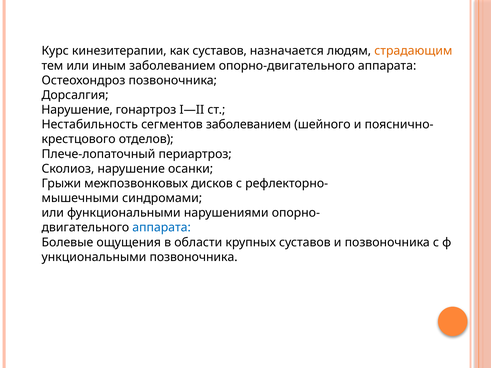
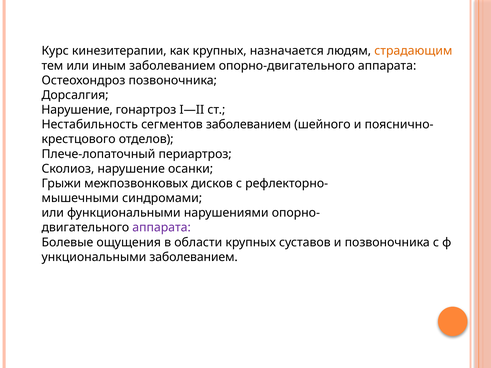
как суставов: суставов -> крупных
аппарата at (162, 228) colour: blue -> purple
позвоночника at (194, 257): позвоночника -> заболеванием
